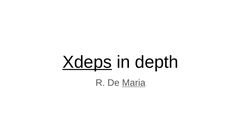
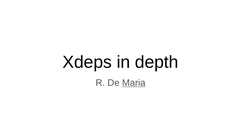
Xdeps underline: present -> none
